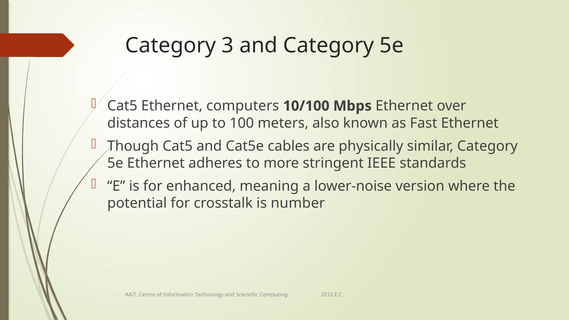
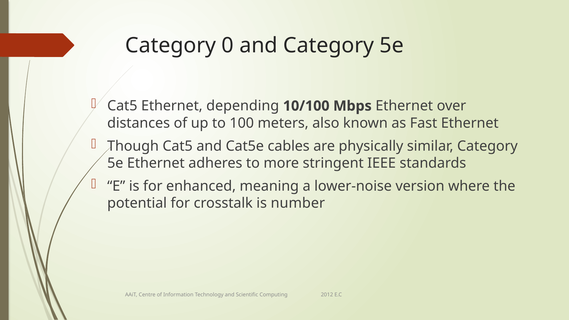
3: 3 -> 0
computers: computers -> depending
